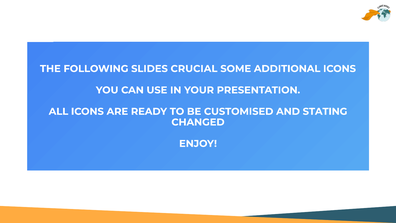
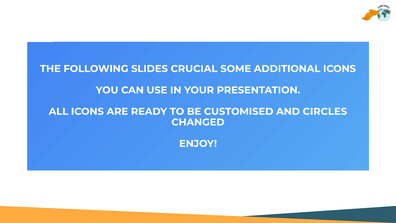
STATING: STATING -> CIRCLES
